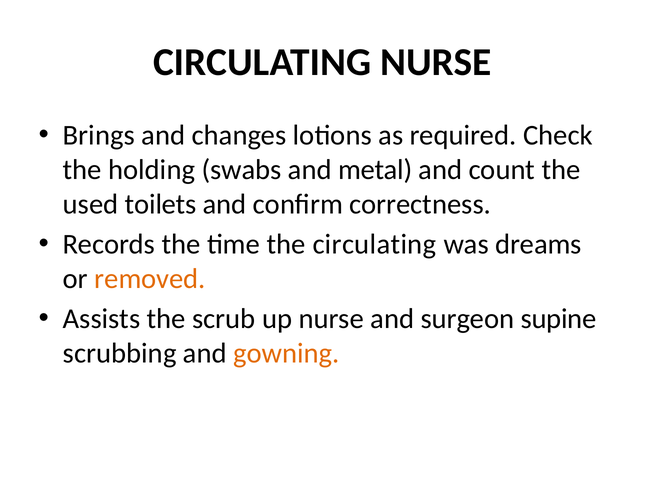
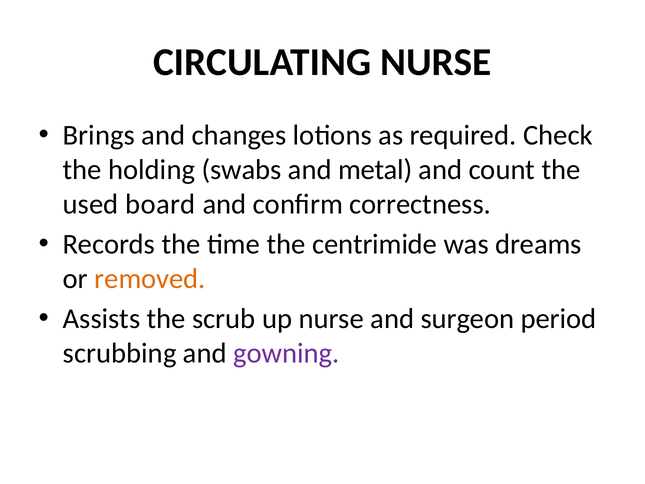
toilets: toilets -> board
the circulating: circulating -> centrimide
supine: supine -> period
gowning colour: orange -> purple
